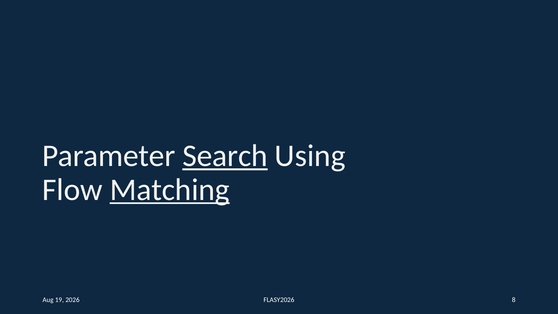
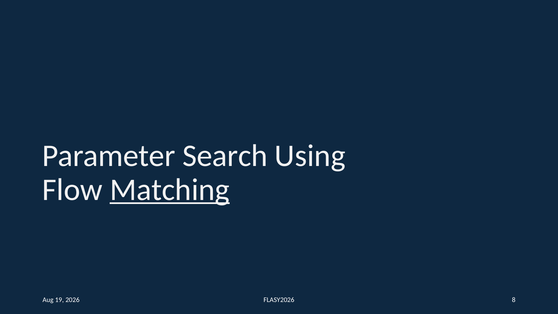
Search underline: present -> none
